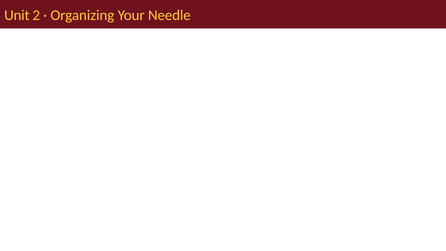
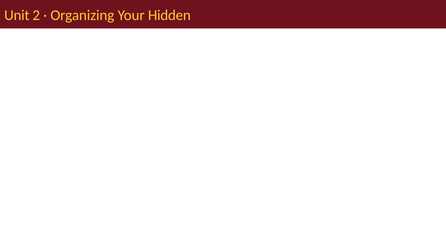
Needle: Needle -> Hidden
